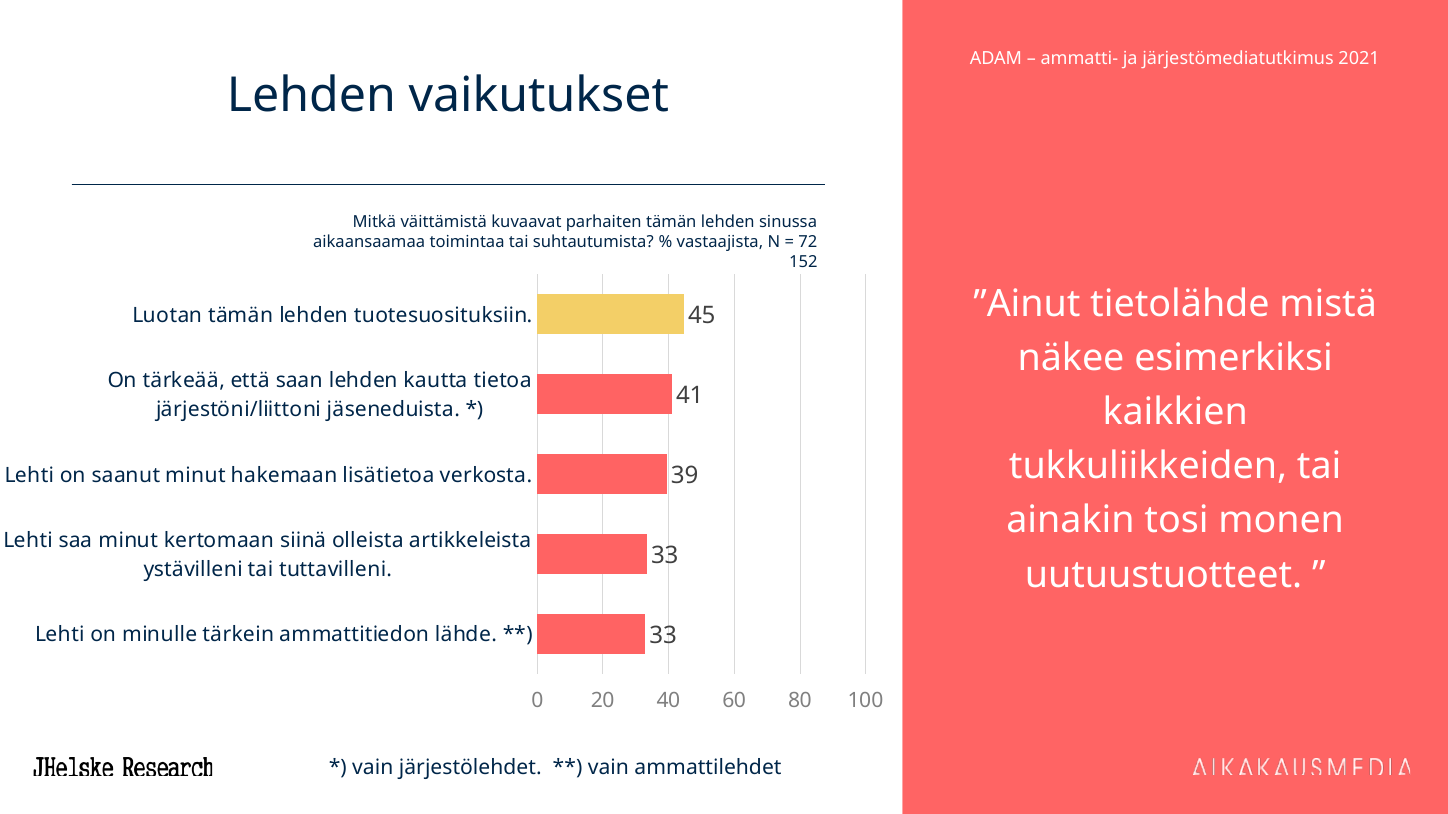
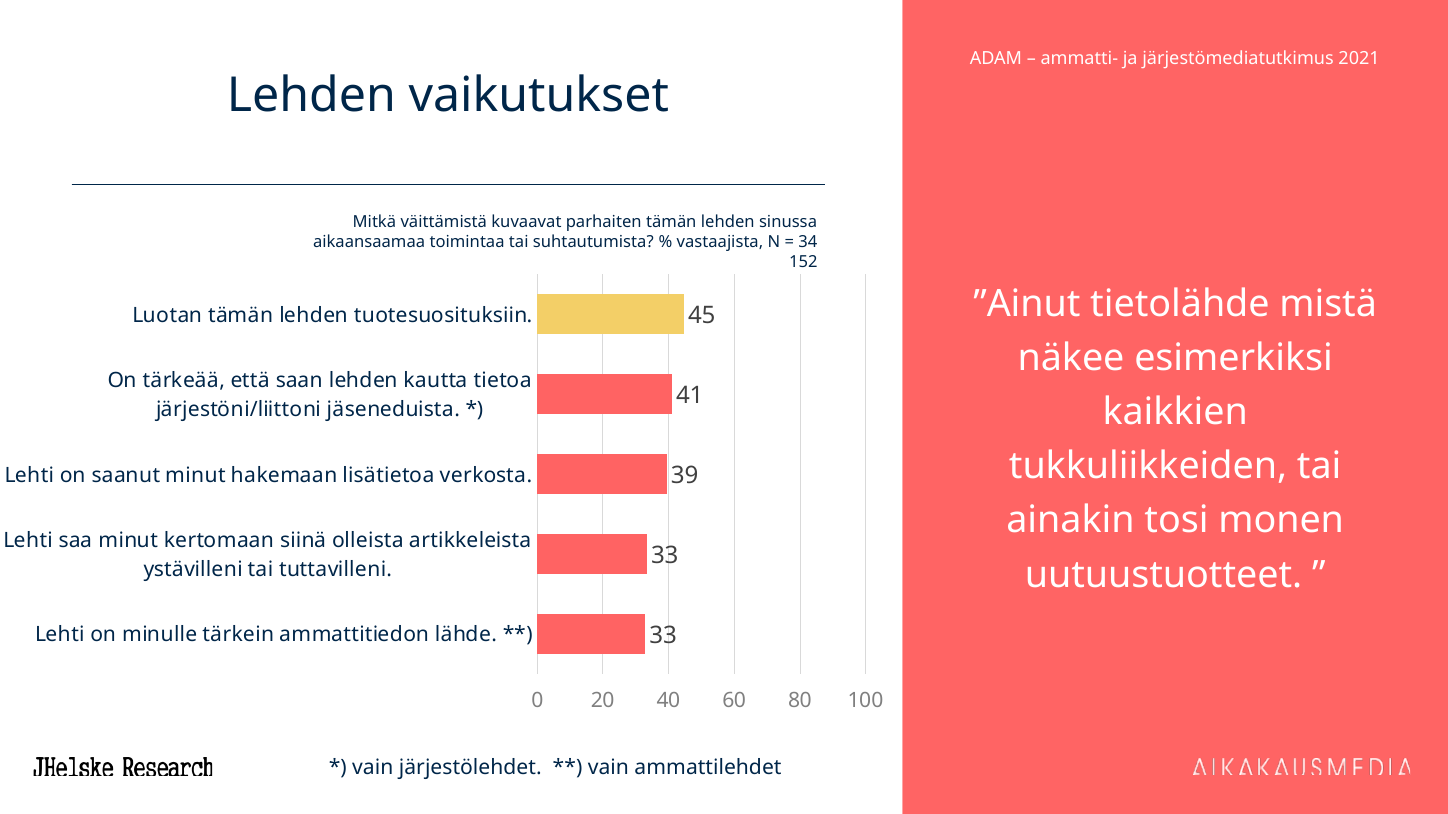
72: 72 -> 34
